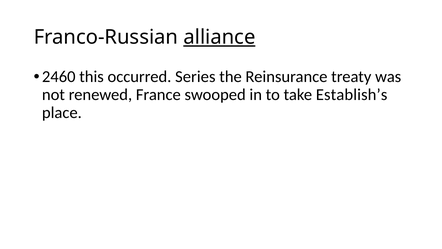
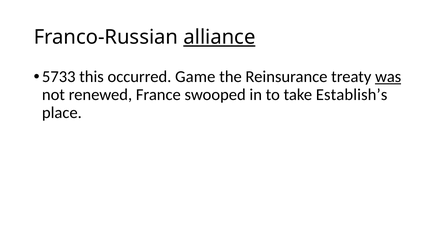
2460: 2460 -> 5733
Series: Series -> Game
was underline: none -> present
